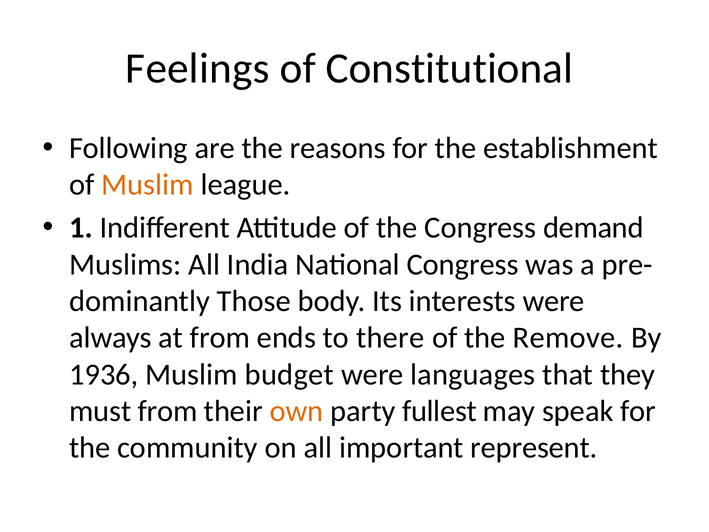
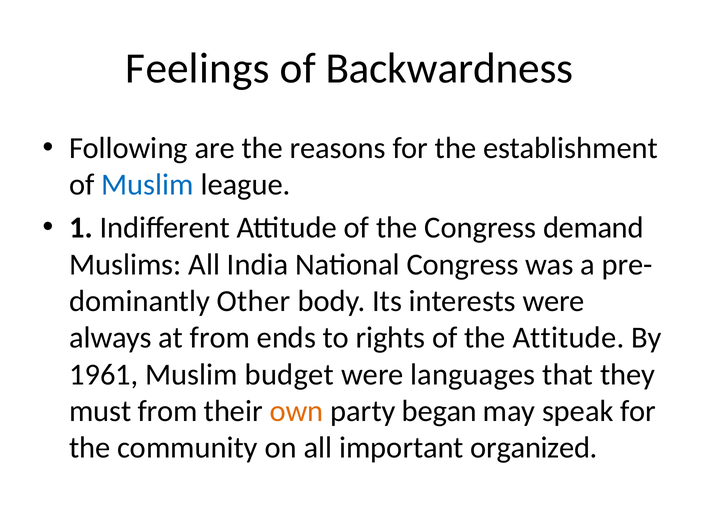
Constitutional: Constitutional -> Backwardness
Muslim at (148, 185) colour: orange -> blue
Those: Those -> Other
there: there -> rights
the Remove: Remove -> Attitude
1936: 1936 -> 1961
fullest: fullest -> began
represent: represent -> organized
